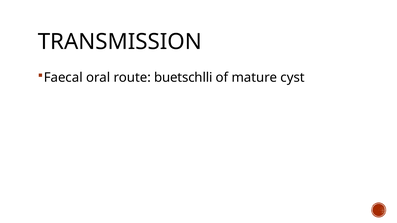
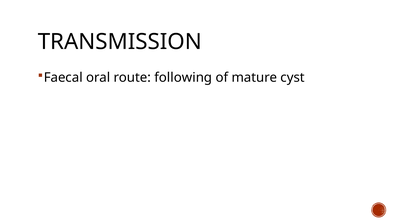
buetschlli: buetschlli -> following
